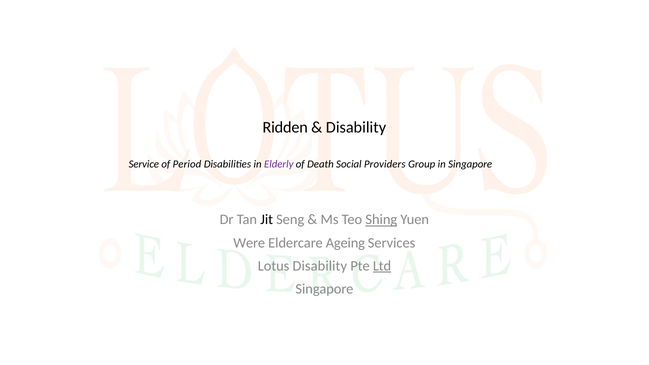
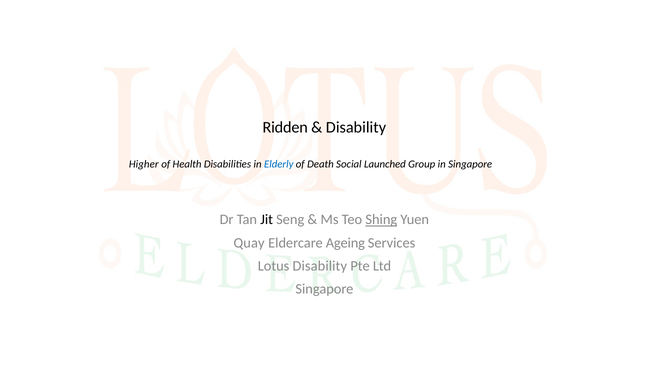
Service: Service -> Higher
Period: Period -> Health
Elderly colour: purple -> blue
Providers: Providers -> Launched
Were: Were -> Quay
Ltd underline: present -> none
